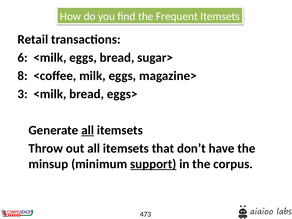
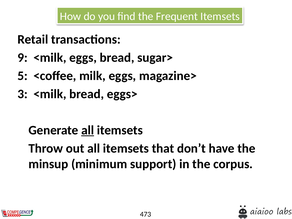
6: 6 -> 9
8: 8 -> 5
support underline: present -> none
